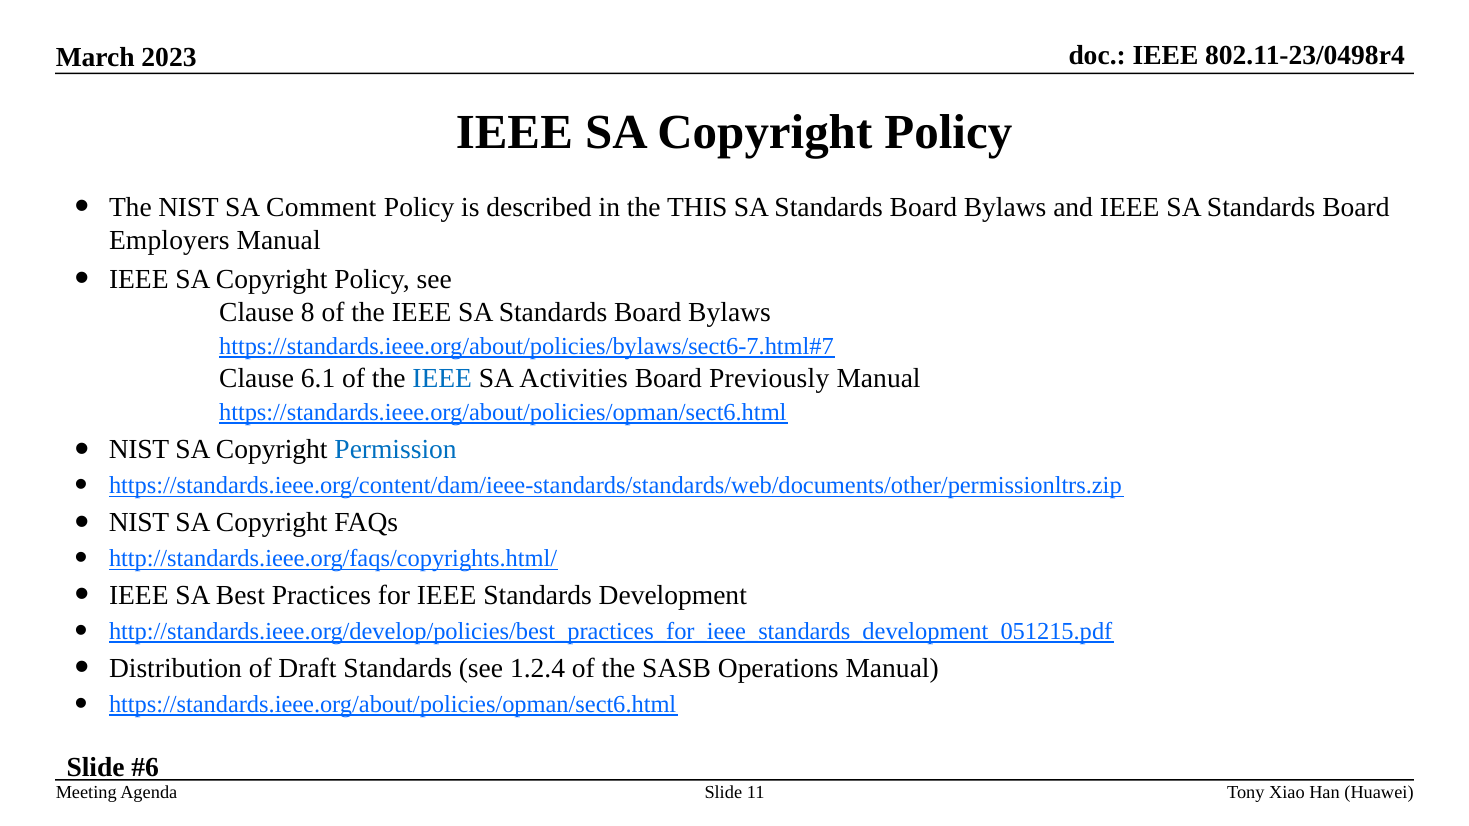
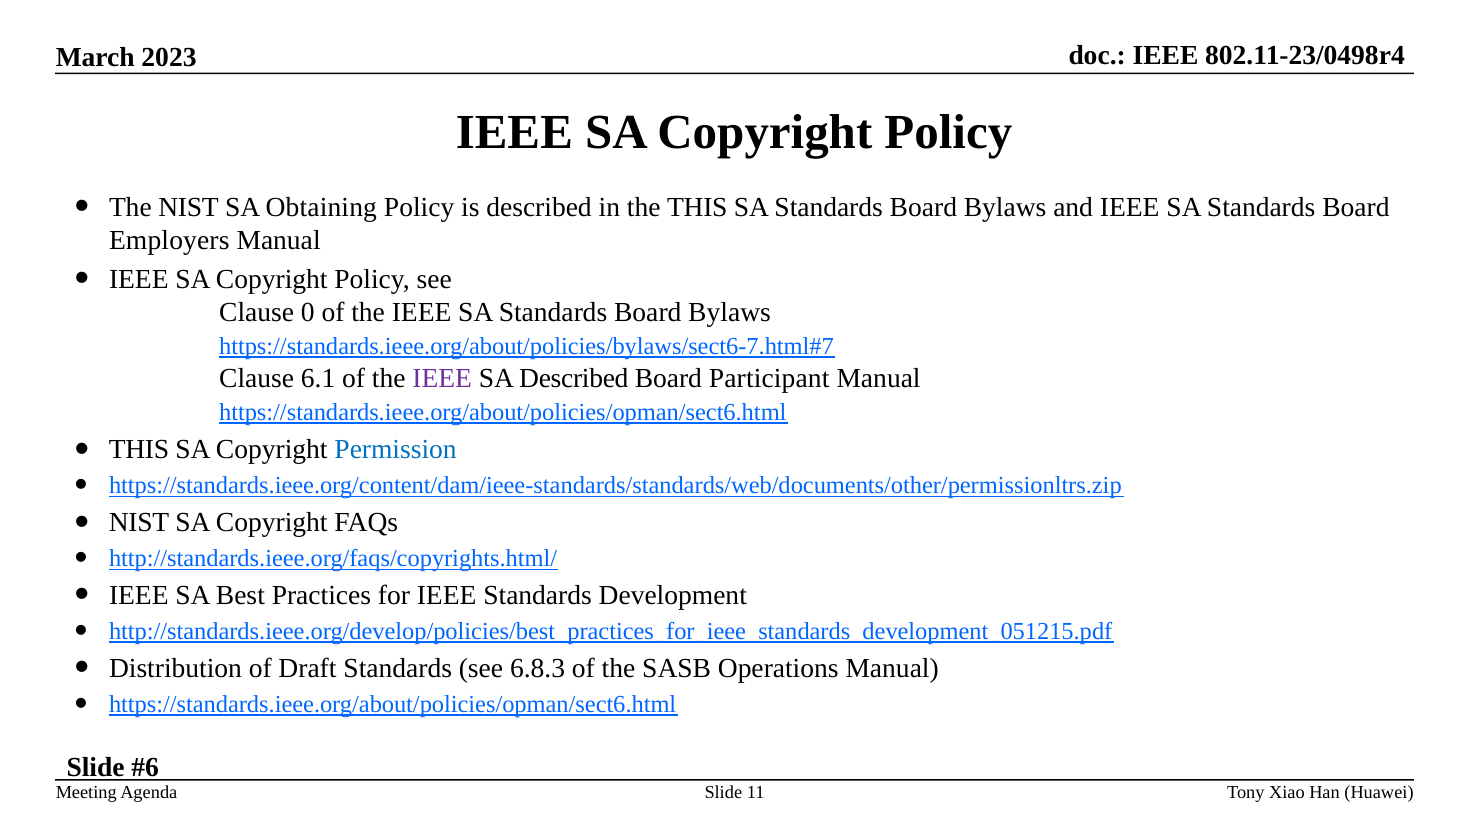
Comment: Comment -> Obtaining
8: 8 -> 0
IEEE at (442, 378) colour: blue -> purple
SA Activities: Activities -> Described
Previously: Previously -> Participant
NIST at (139, 450): NIST -> THIS
1.2.4: 1.2.4 -> 6.8.3
